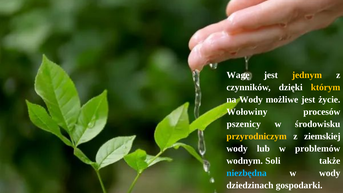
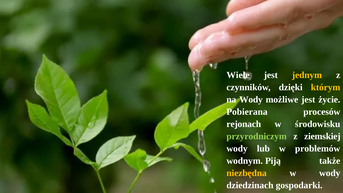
Wagę: Wagę -> Wiele
Wołowiny: Wołowiny -> Pobierana
pszenicy: pszenicy -> rejonach
przyrodniczym colour: yellow -> light green
Soli: Soli -> Piją
niezbędna colour: light blue -> yellow
